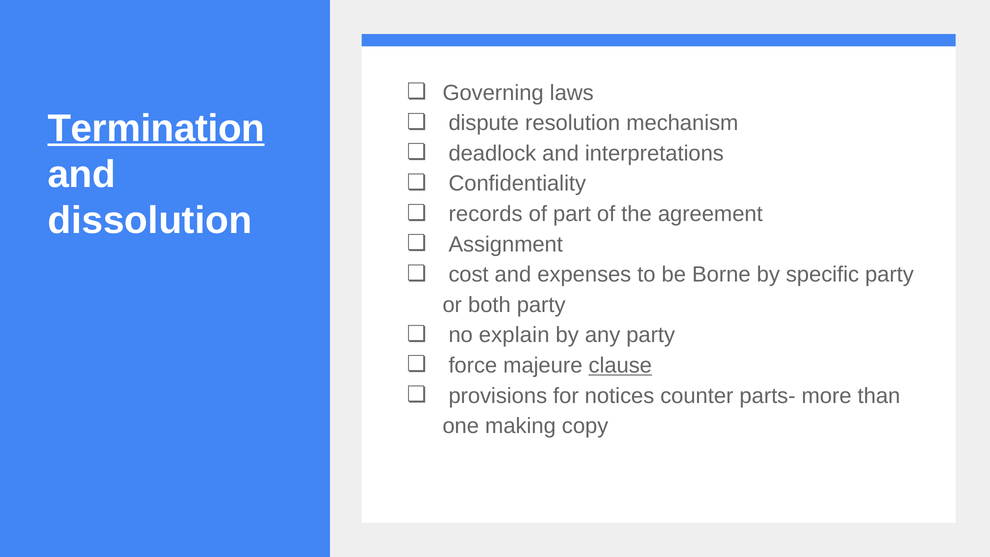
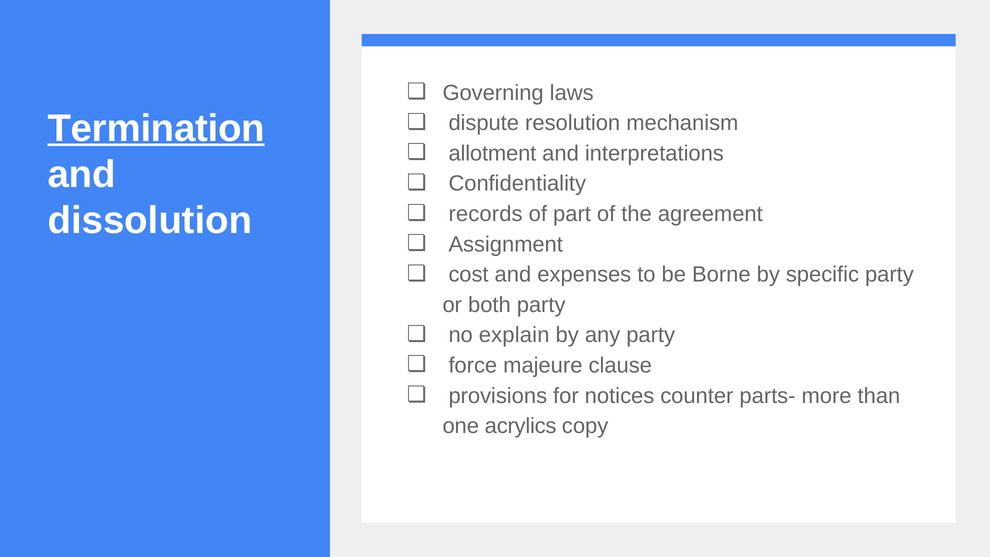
deadlock: deadlock -> allotment
clause underline: present -> none
making: making -> acrylics
